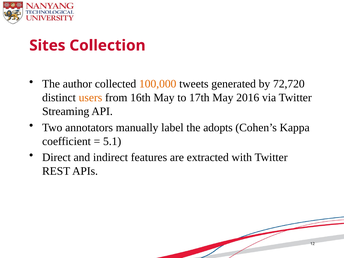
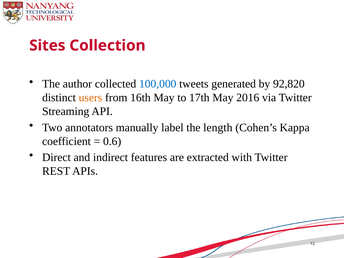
100,000 colour: orange -> blue
72,720: 72,720 -> 92,820
adopts: adopts -> length
5.1: 5.1 -> 0.6
